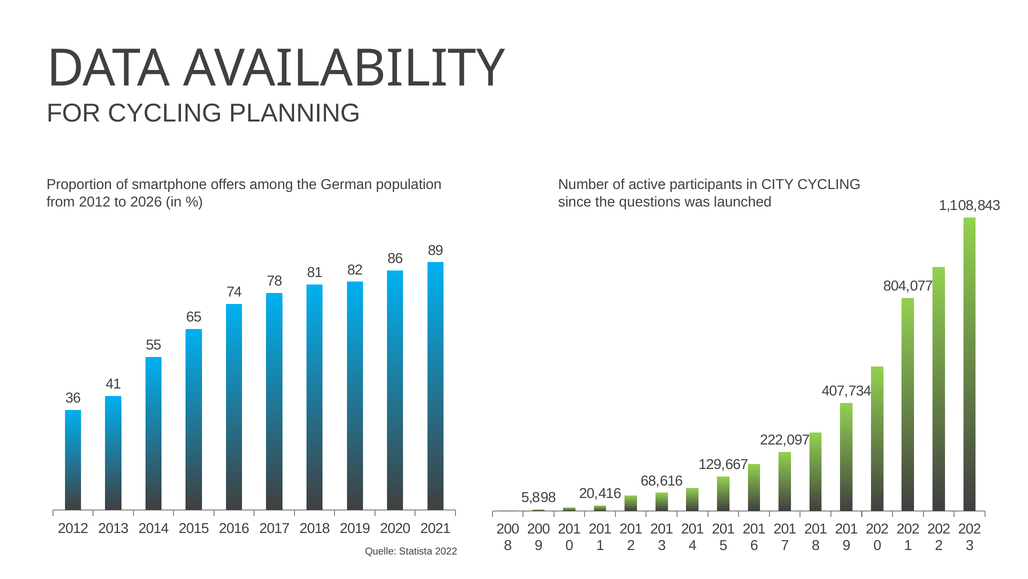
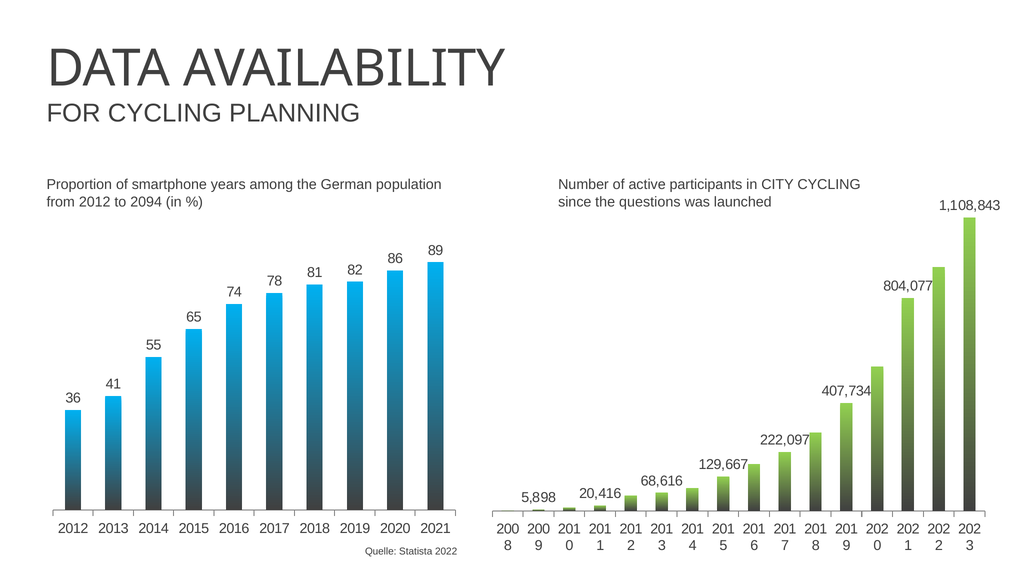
offers: offers -> years
2026: 2026 -> 2094
